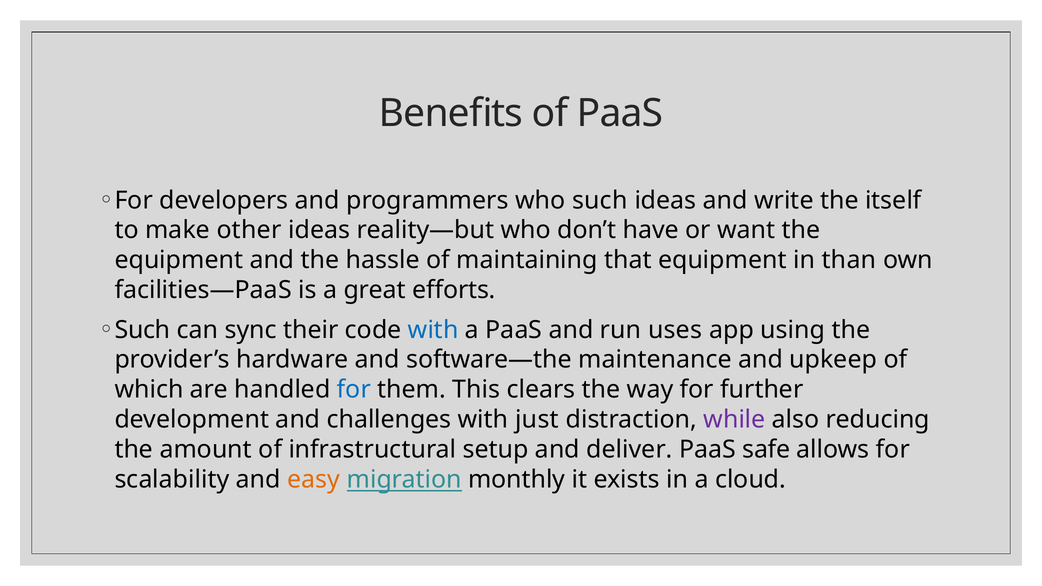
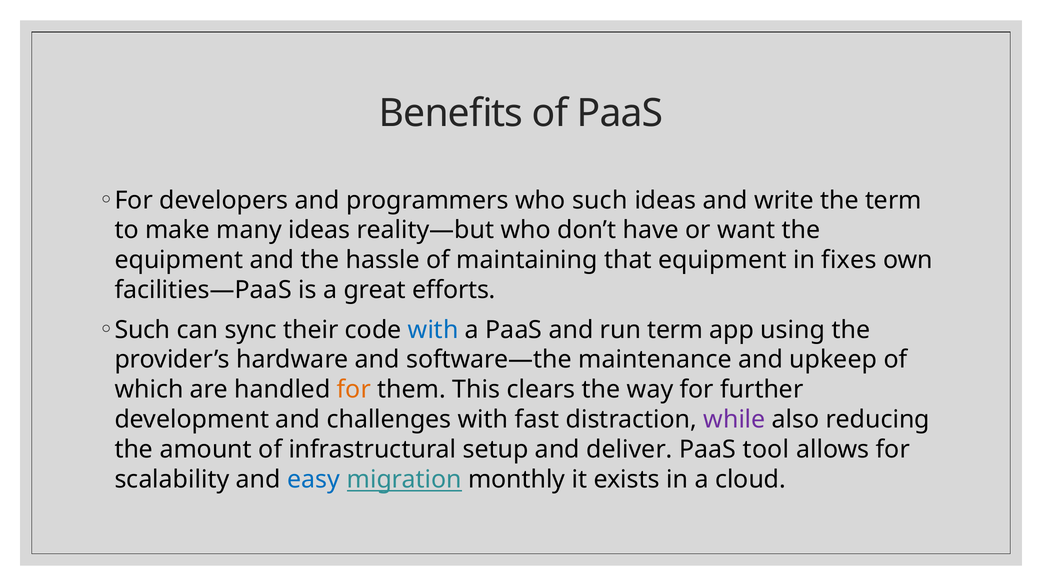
the itself: itself -> term
other: other -> many
than: than -> fixes
run uses: uses -> term
for at (354, 390) colour: blue -> orange
just: just -> fast
safe: safe -> tool
easy colour: orange -> blue
